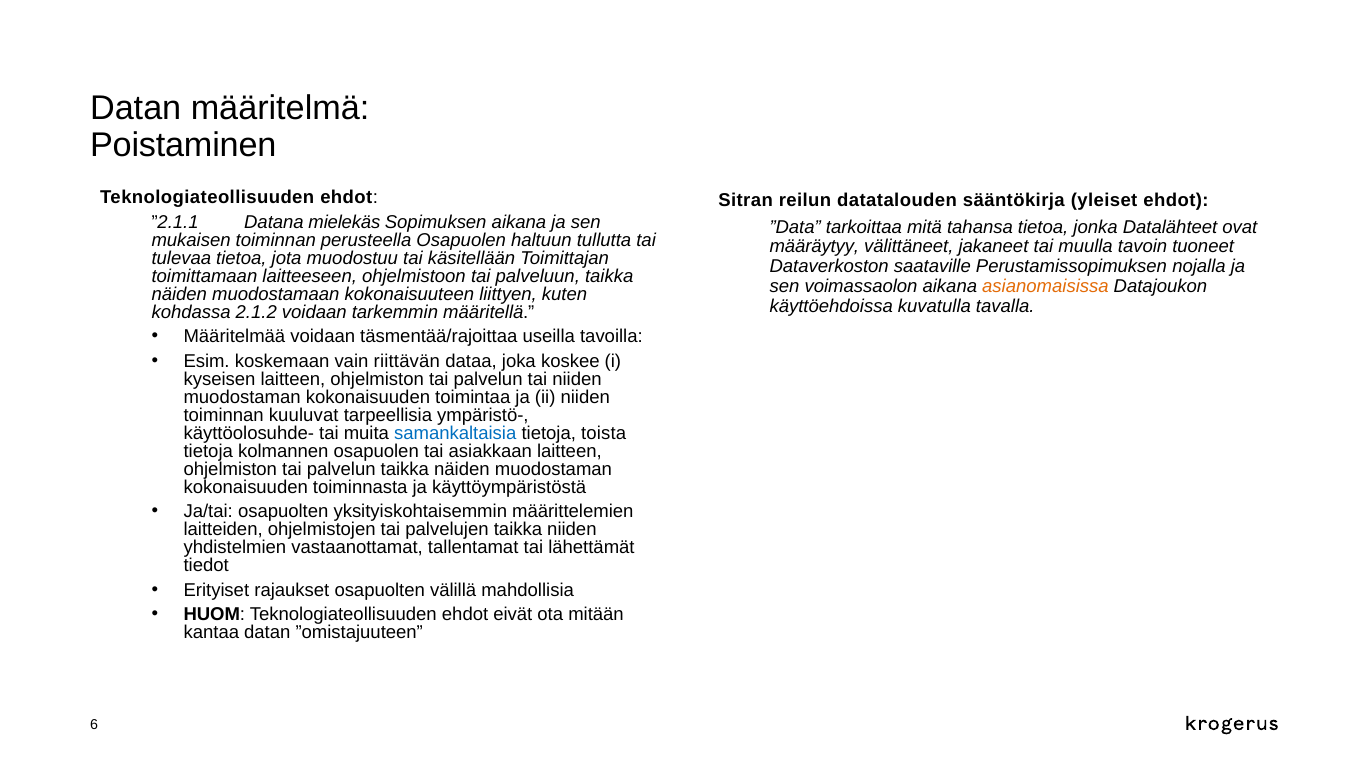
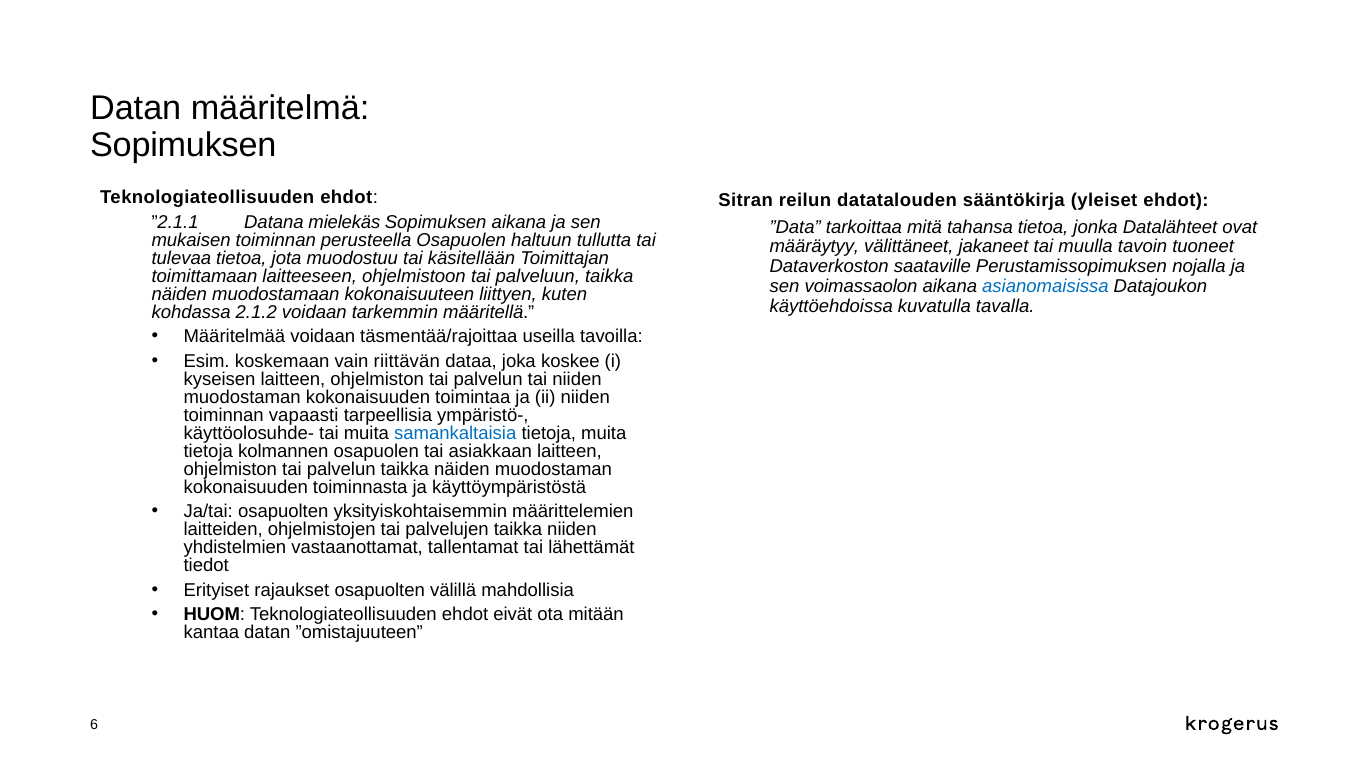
Poistaminen at (183, 145): Poistaminen -> Sopimuksen
asianomaisissa colour: orange -> blue
kuuluvat: kuuluvat -> vapaasti
tietoja toista: toista -> muita
